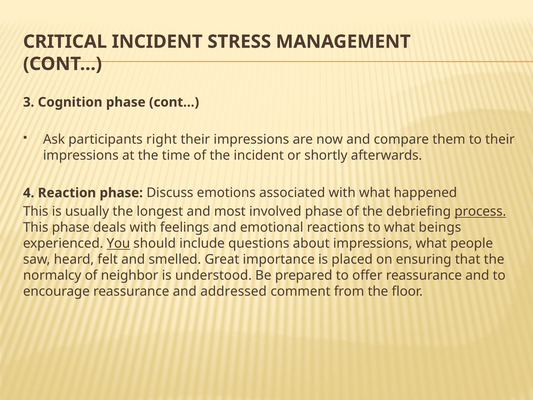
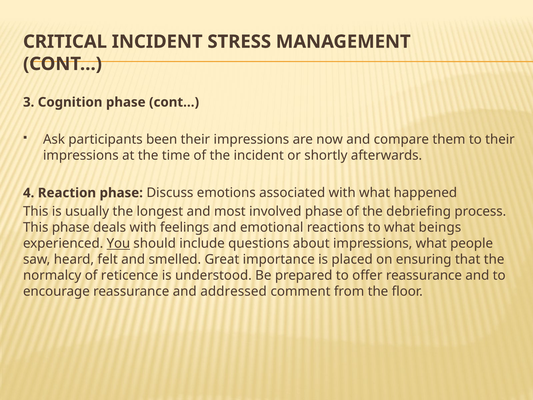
right: right -> been
process underline: present -> none
neighbor: neighbor -> reticence
